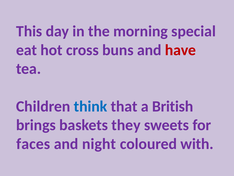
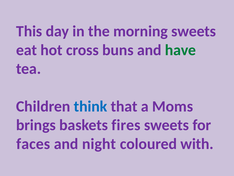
morning special: special -> sweets
have colour: red -> green
British: British -> Moms
they: they -> fires
